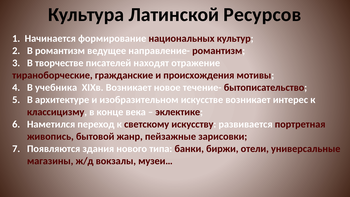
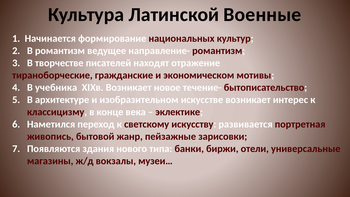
Ресурсов: Ресурсов -> Военные
происхождения: происхождения -> экономическом
